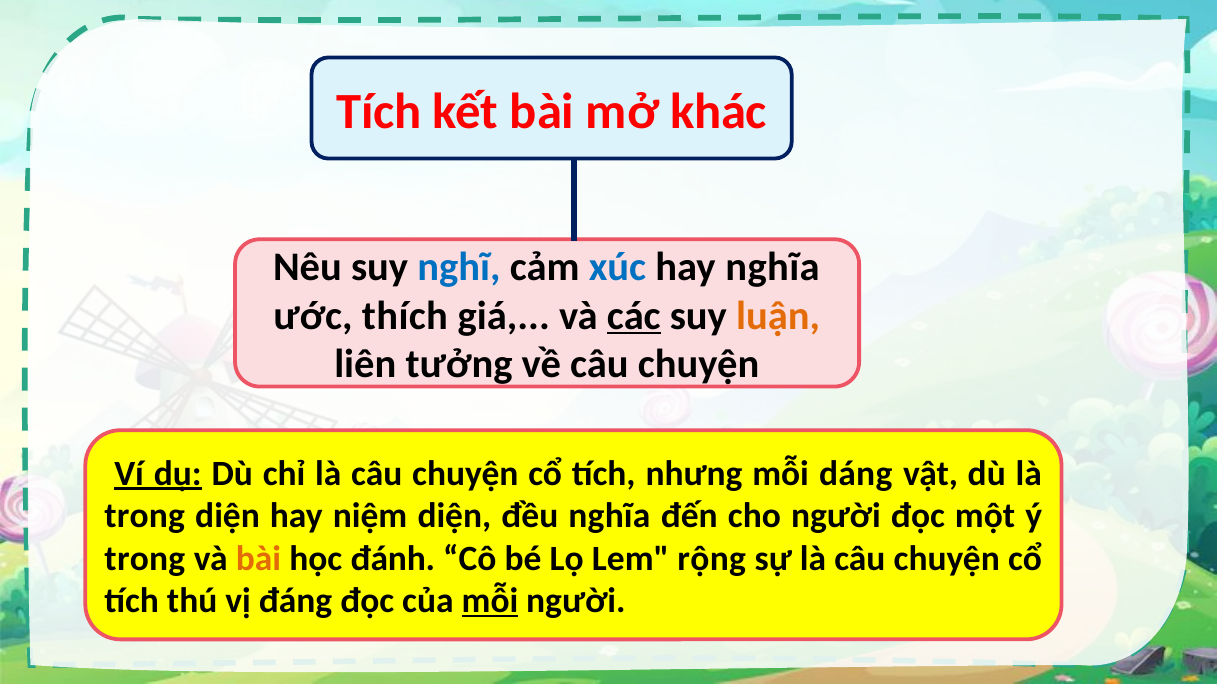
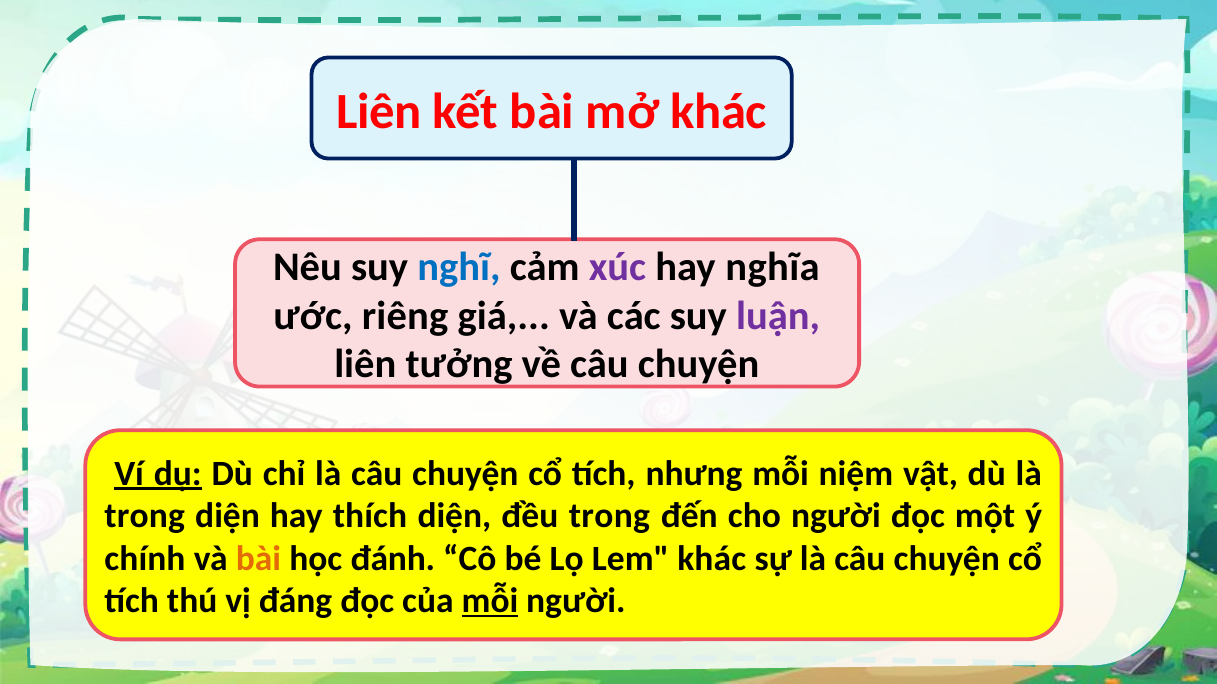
Tích at (379, 112): Tích -> Liên
xúc colour: blue -> purple
thích: thích -> riêng
các underline: present -> none
luận colour: orange -> purple
dáng: dáng -> niệm
niệm: niệm -> thích
đều nghĩa: nghĩa -> trong
trong at (145, 559): trong -> chính
Lem rộng: rộng -> khác
